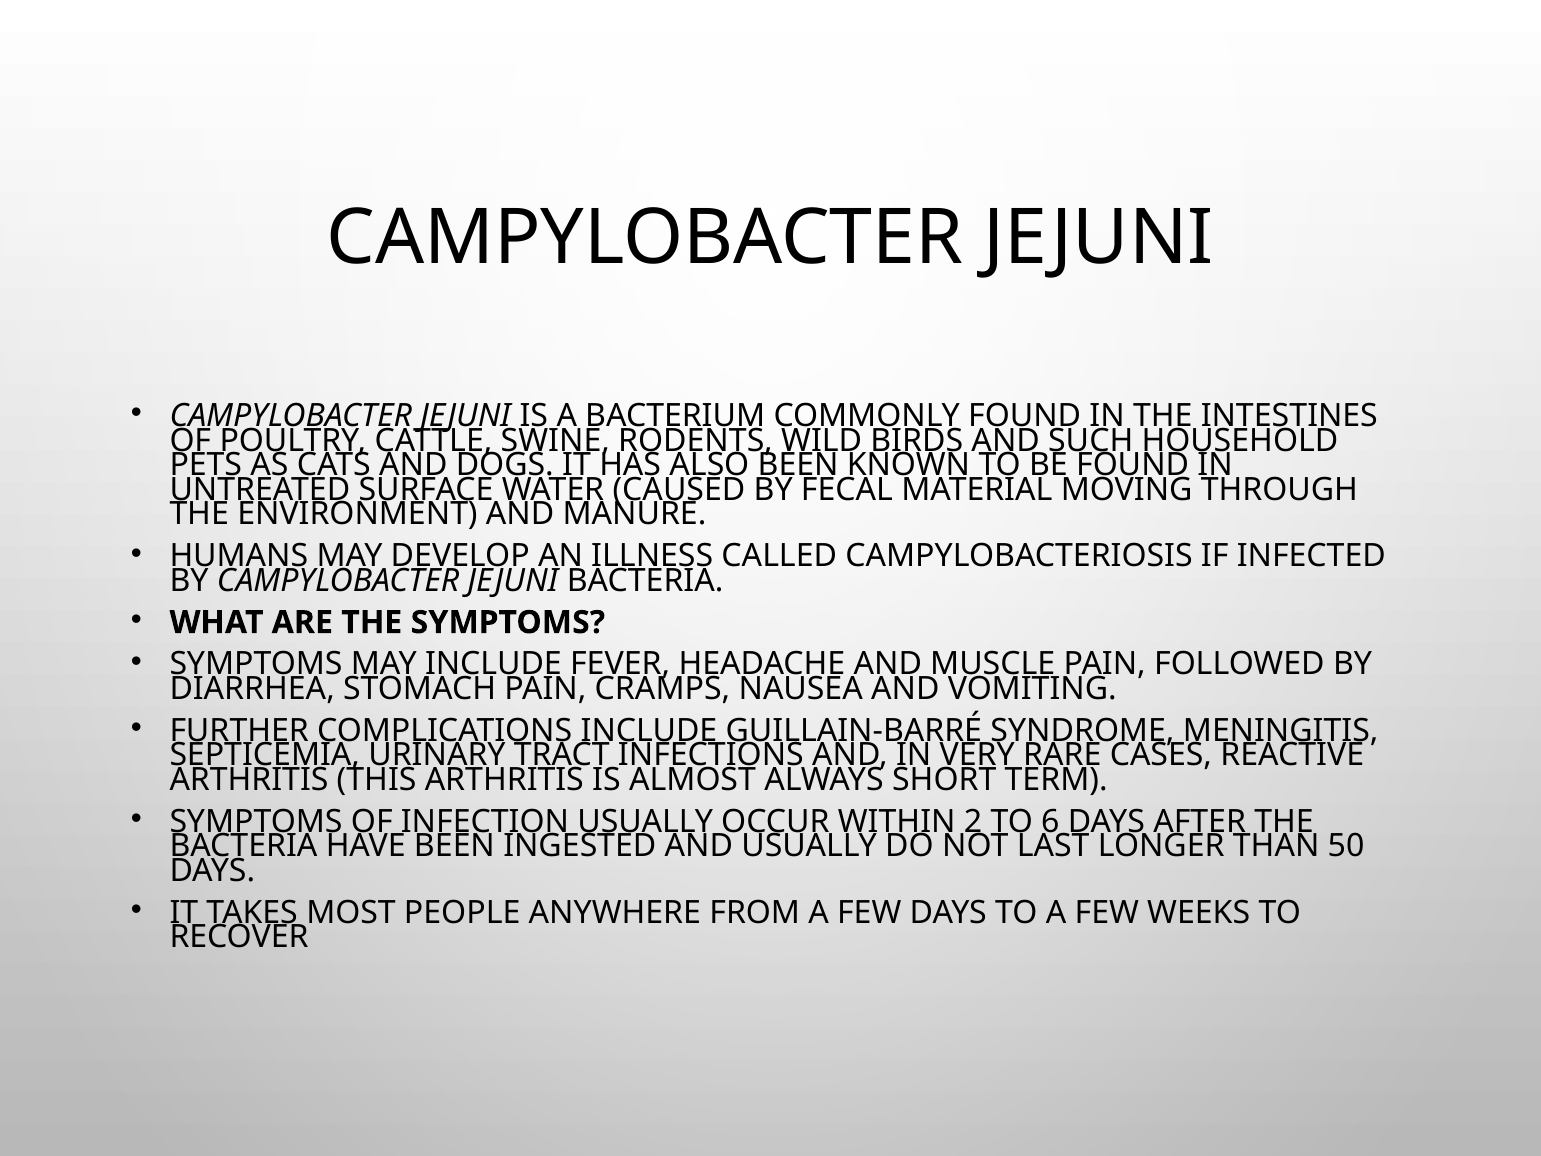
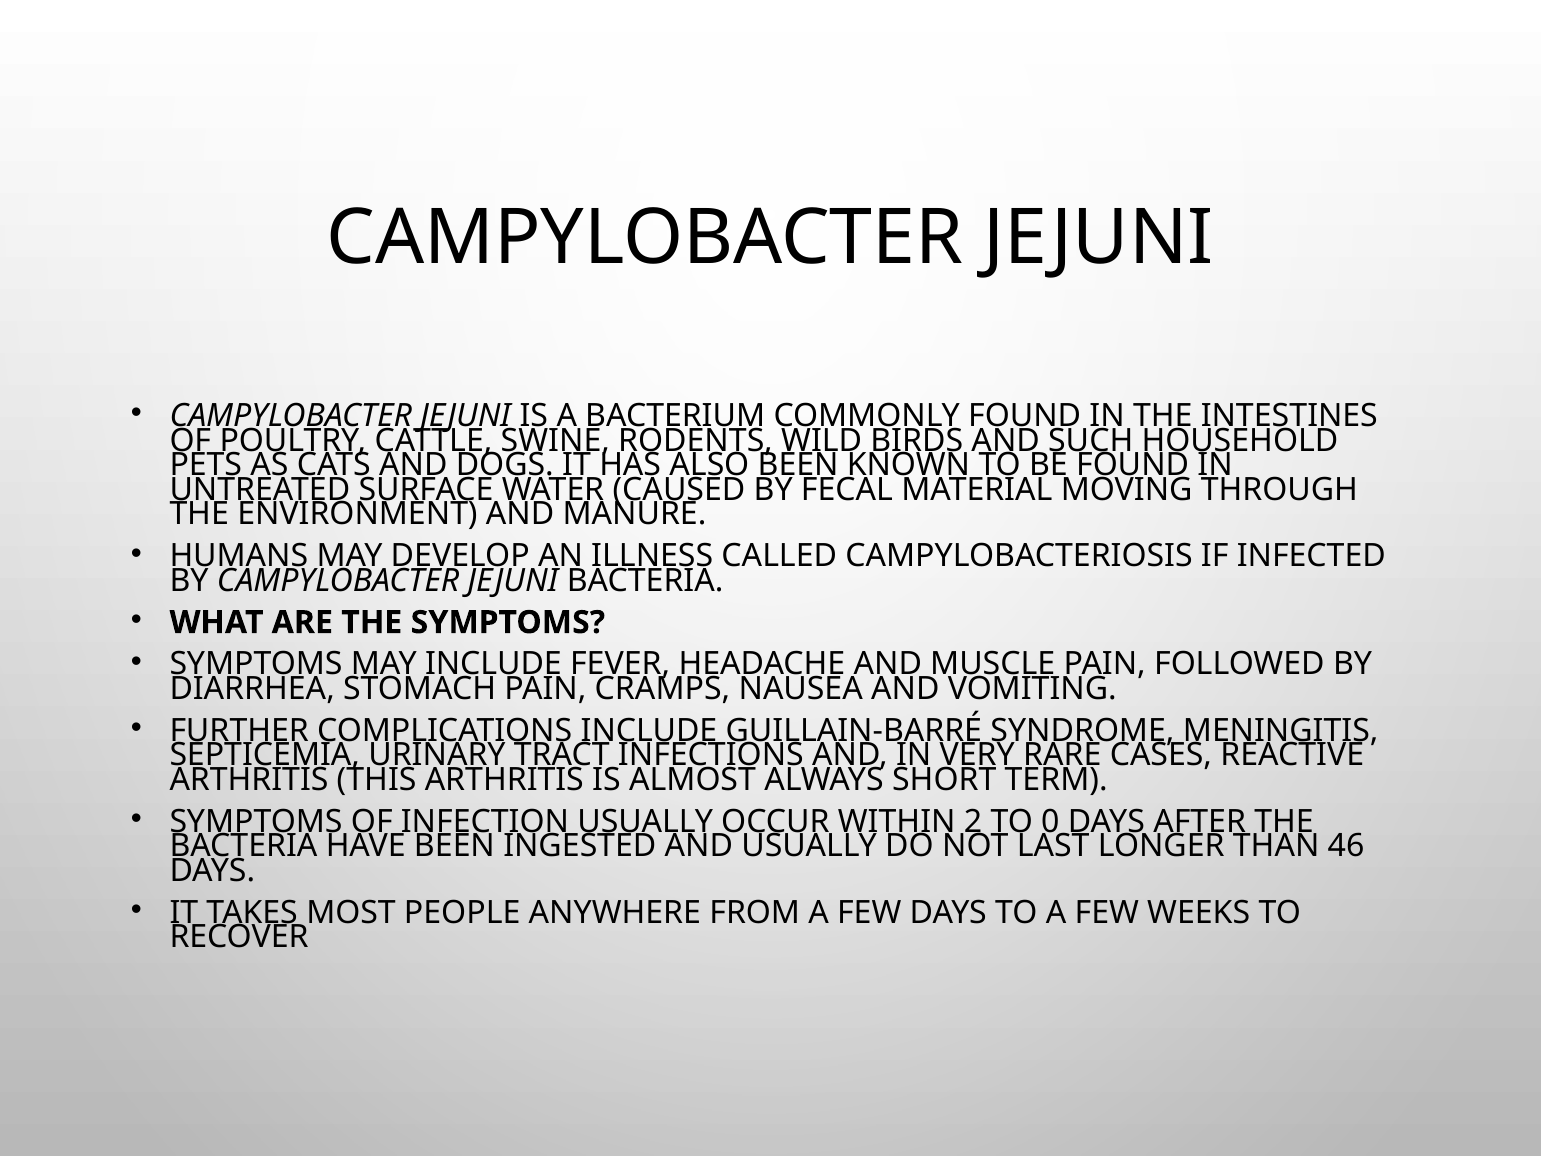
6: 6 -> 0
50: 50 -> 46
